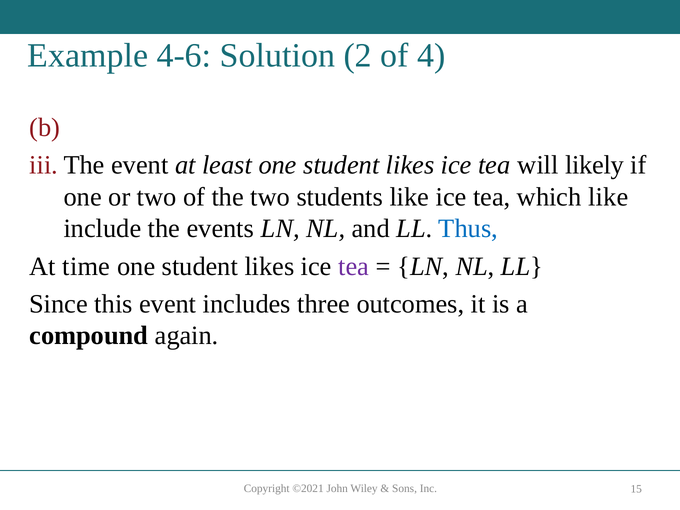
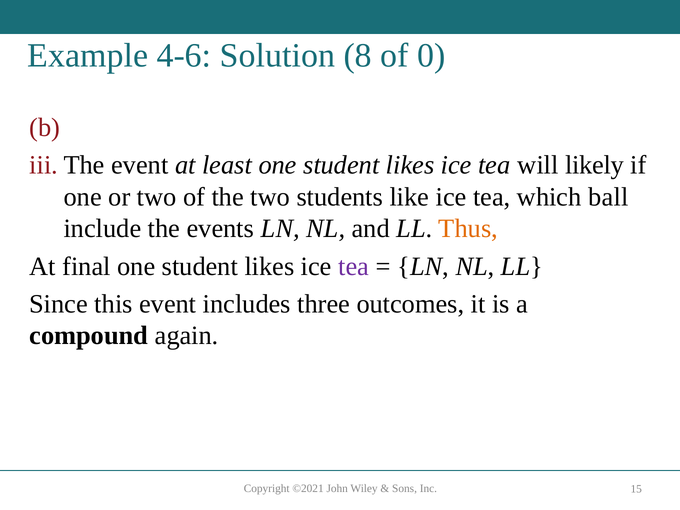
2: 2 -> 8
4: 4 -> 0
which like: like -> ball
Thus colour: blue -> orange
time: time -> final
